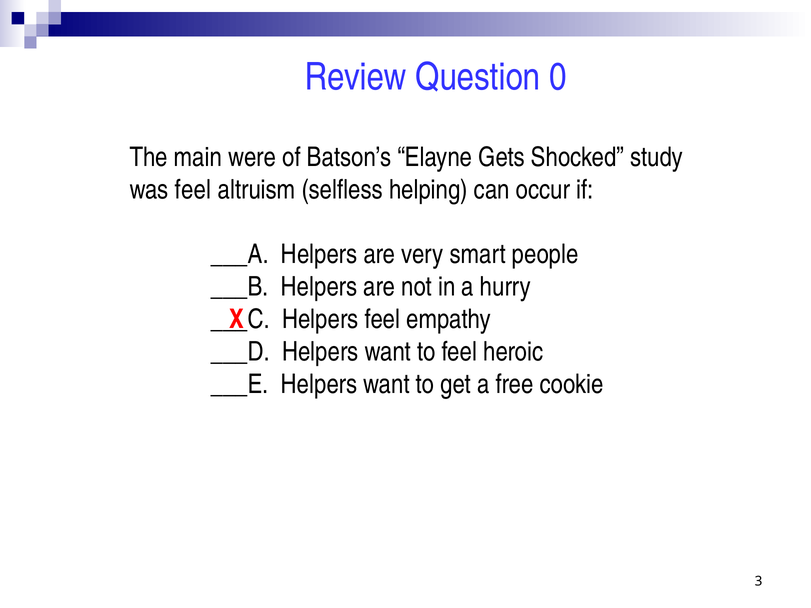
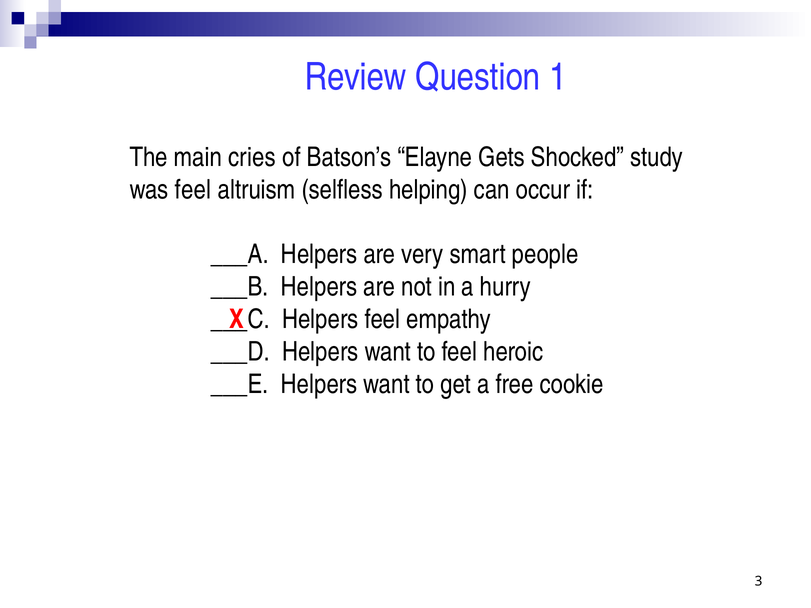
0: 0 -> 1
were: were -> cries
